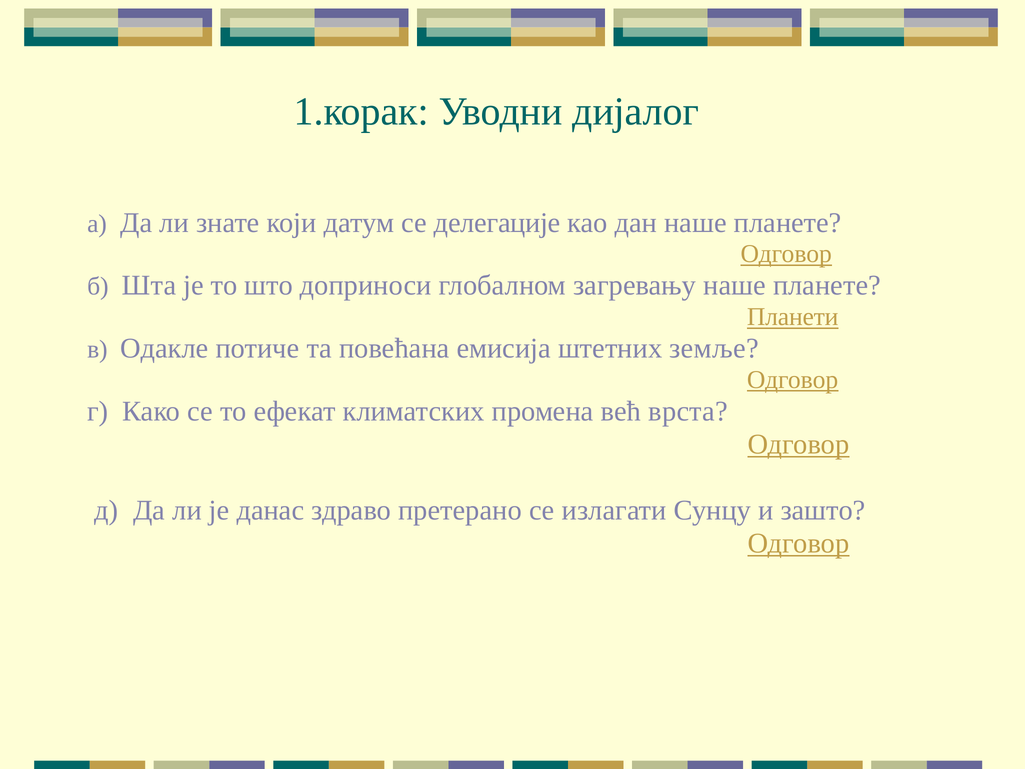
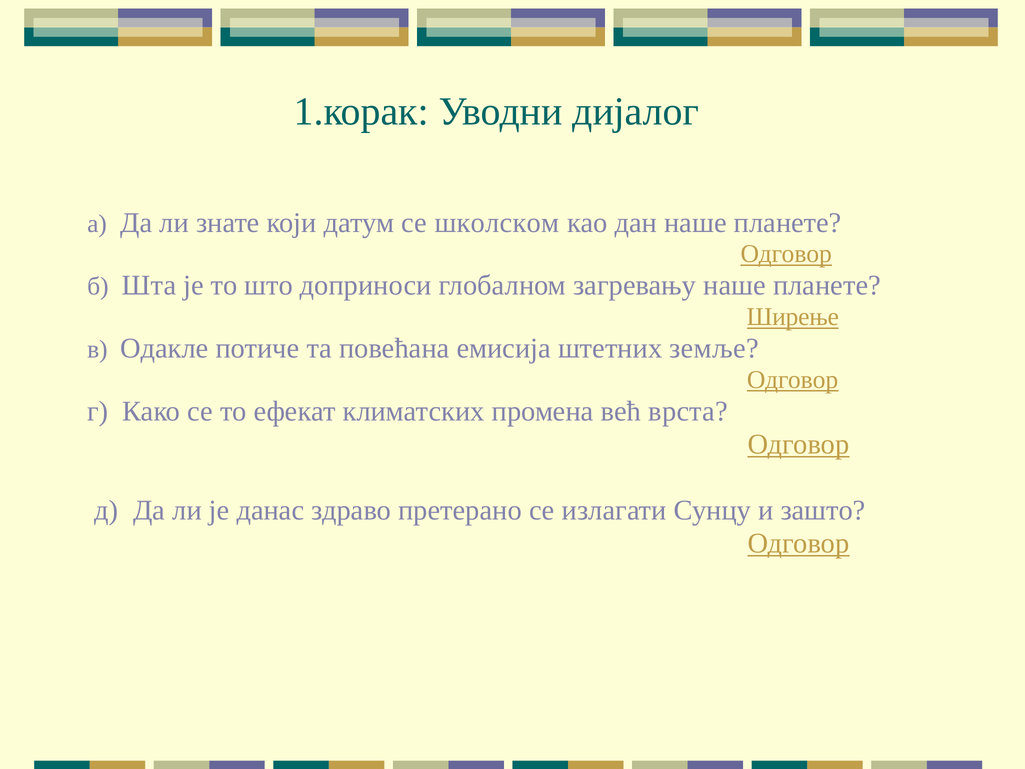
делегације: делегације -> школском
Планети: Планети -> Ширење
